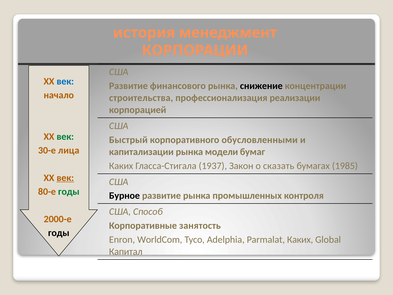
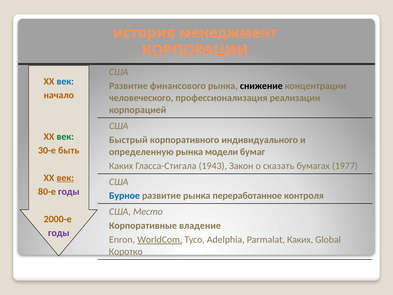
строительства: строительства -> человеческого
обусловленными: обусловленными -> индивидуального
лица: лица -> быть
капитализации: капитализации -> определенную
1937: 1937 -> 1943
1985: 1985 -> 1977
годы at (69, 191) colour: green -> purple
Бурное colour: black -> blue
промышленных: промышленных -> переработанное
Способ: Способ -> Место
занятость: занятость -> владение
годы at (59, 233) colour: black -> purple
WorldCom underline: none -> present
Капитал: Капитал -> Коротко
